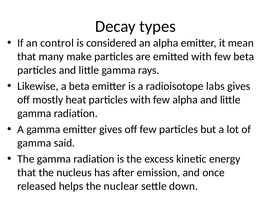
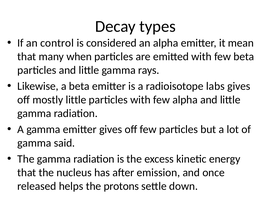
make: make -> when
mostly heat: heat -> little
nuclear: nuclear -> protons
